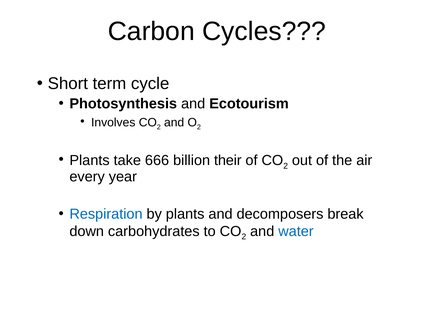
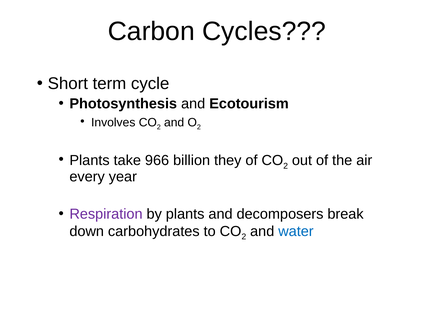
666: 666 -> 966
their: their -> they
Respiration colour: blue -> purple
